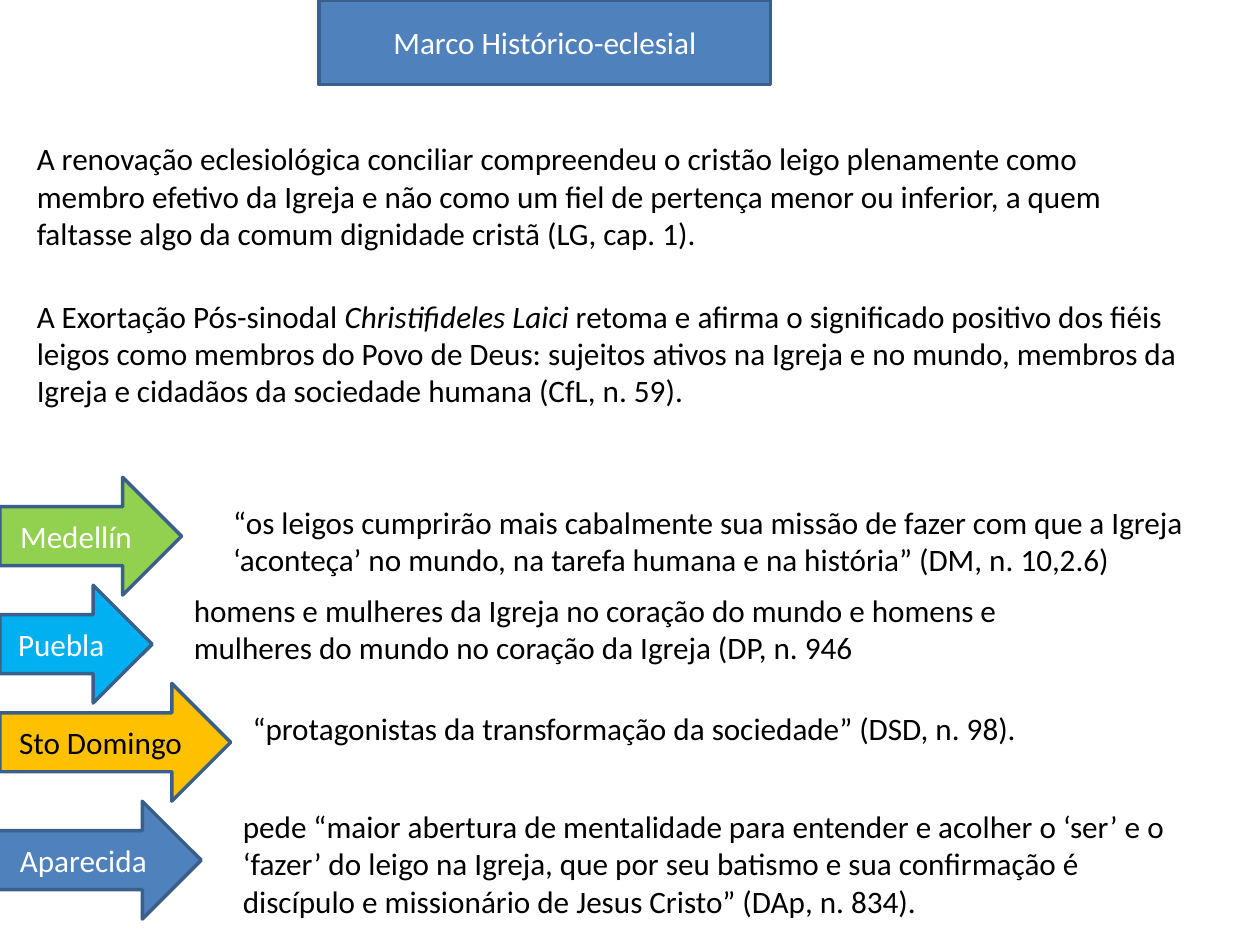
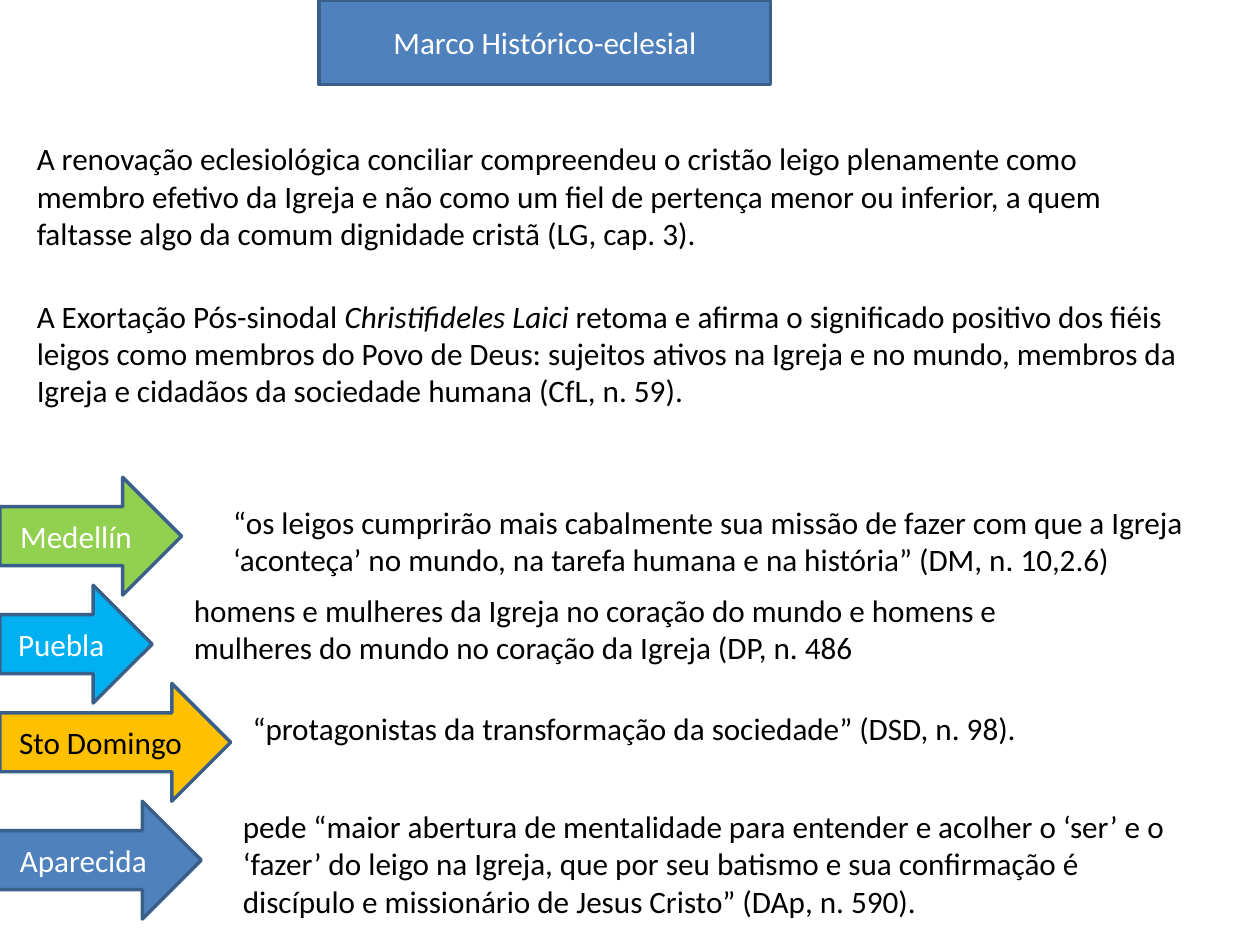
1: 1 -> 3
946: 946 -> 486
834: 834 -> 590
